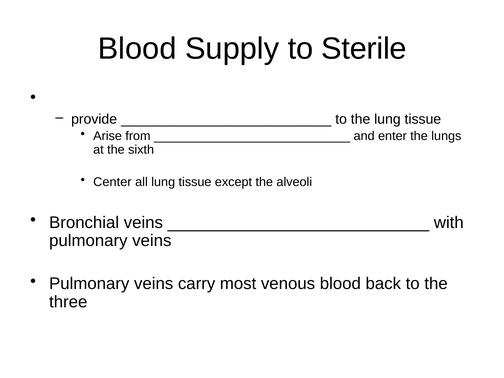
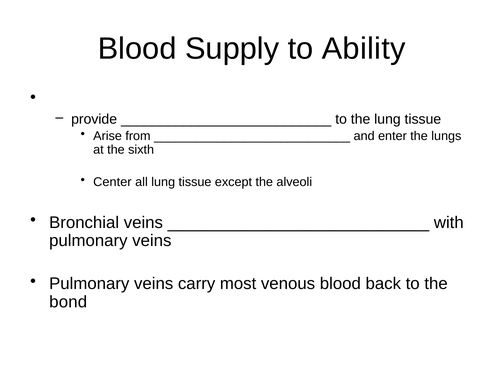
Sterile: Sterile -> Ability
three: three -> bond
